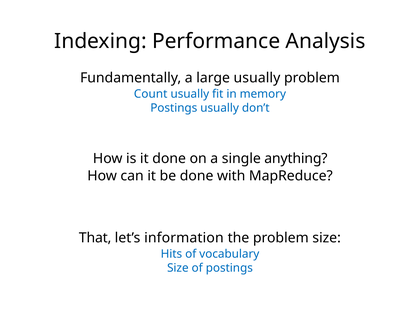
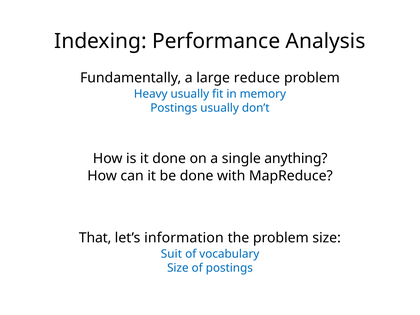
large usually: usually -> reduce
Count: Count -> Heavy
Hits: Hits -> Suit
